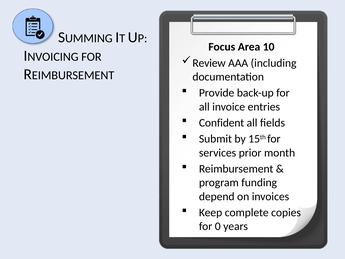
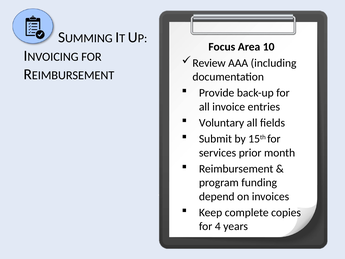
Confident: Confident -> Voluntary
0: 0 -> 4
